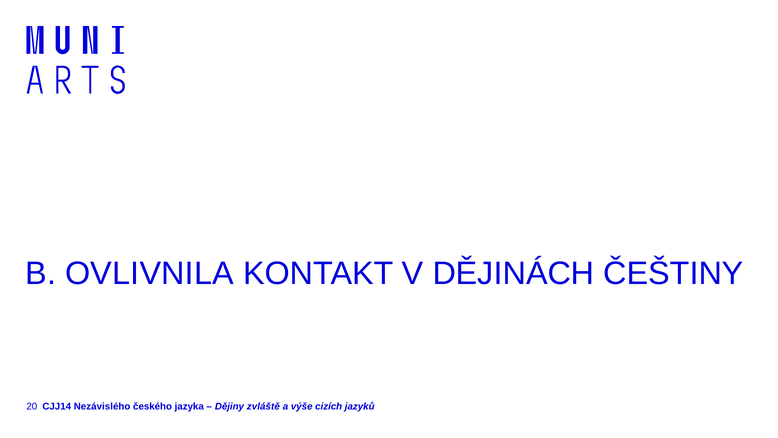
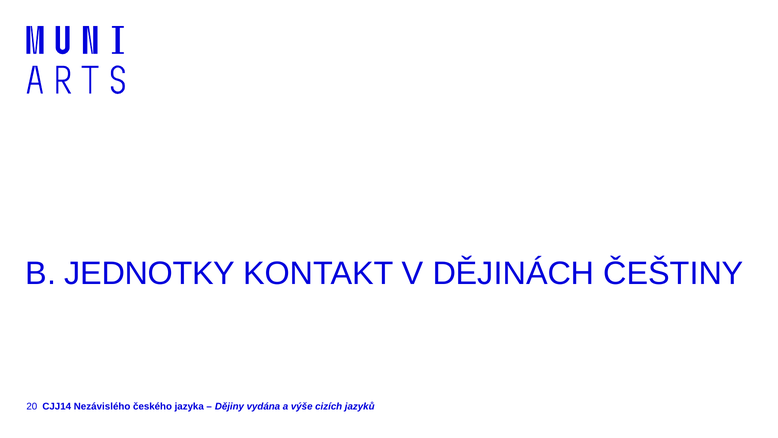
OVLIVNILA: OVLIVNILA -> JEDNOTKY
zvláště: zvláště -> vydána
